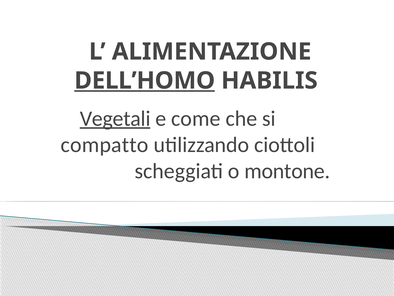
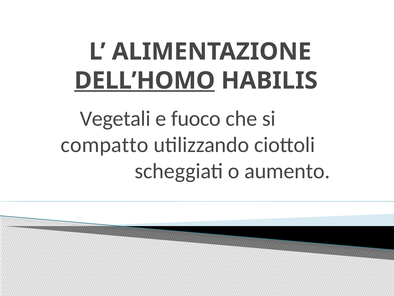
Vegetali underline: present -> none
come: come -> fuoco
montone: montone -> aumento
